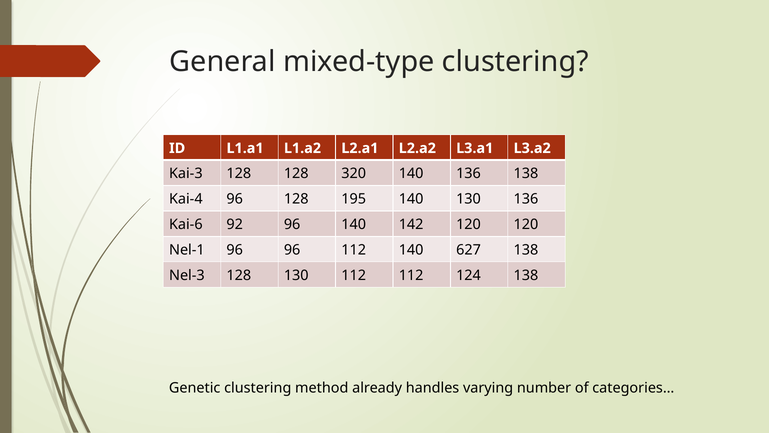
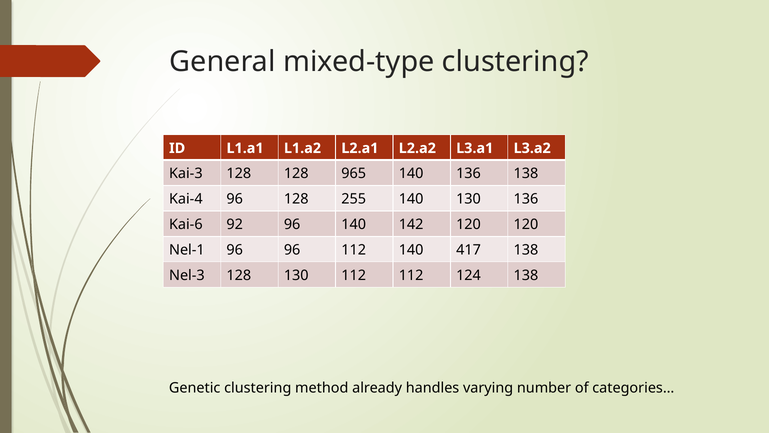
320: 320 -> 965
195: 195 -> 255
627: 627 -> 417
